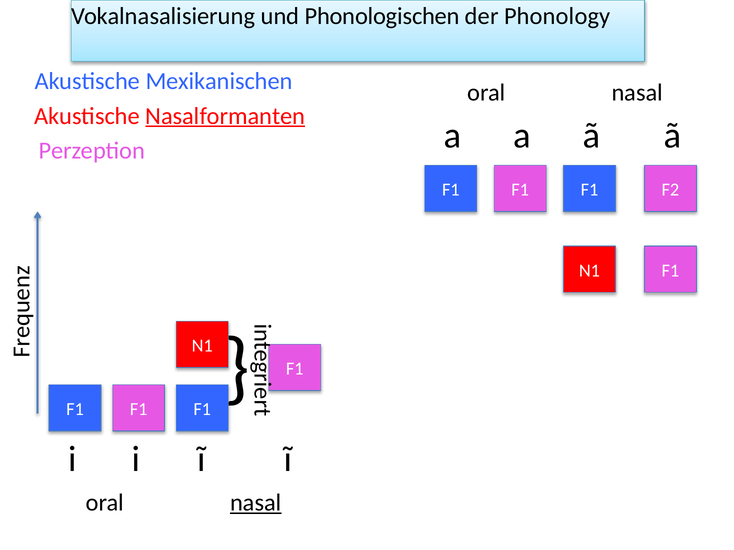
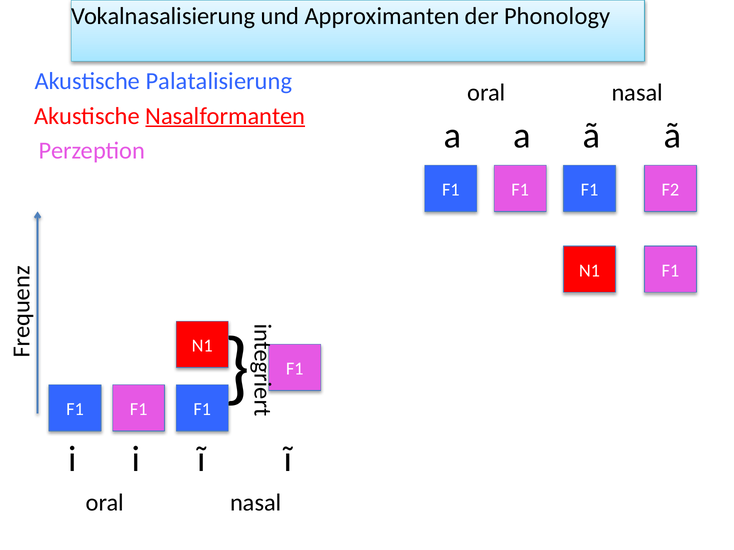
Phonologischen: Phonologischen -> Approximanten
Mexikanischen: Mexikanischen -> Palatalisierung
nasal at (256, 503) underline: present -> none
